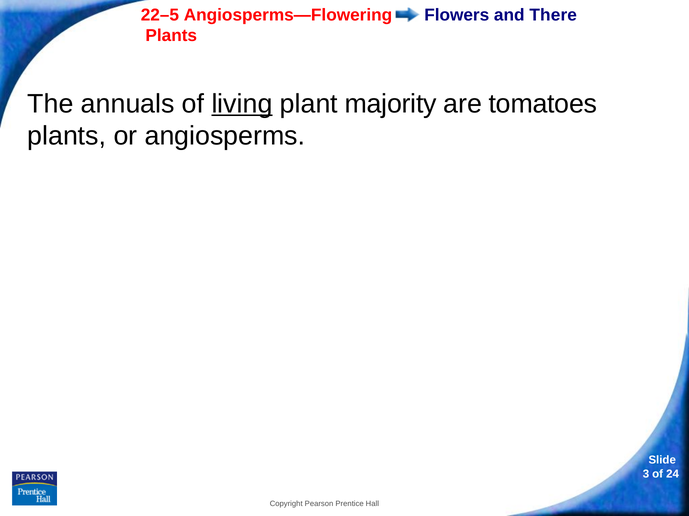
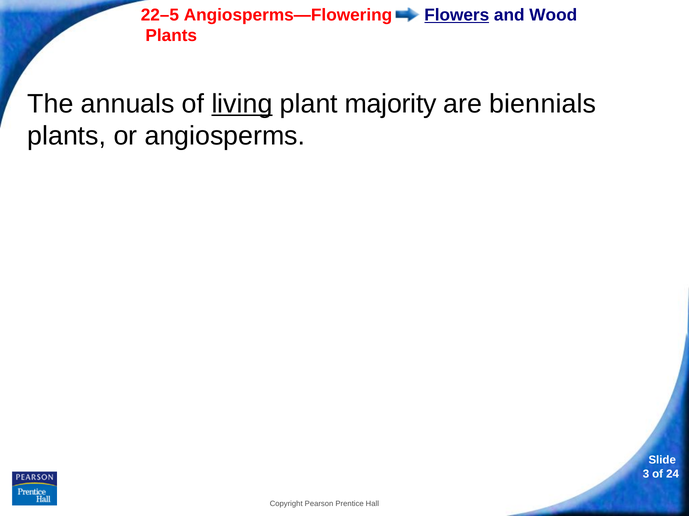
Flowers underline: none -> present
There: There -> Wood
tomatoes: tomatoes -> biennials
